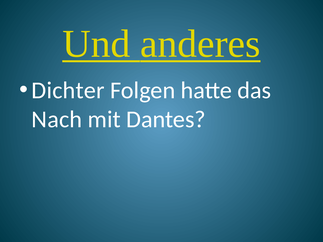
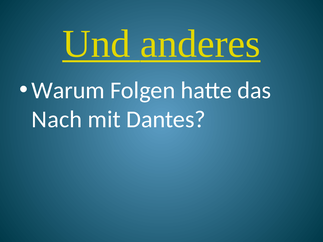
Dichter: Dichter -> Warum
